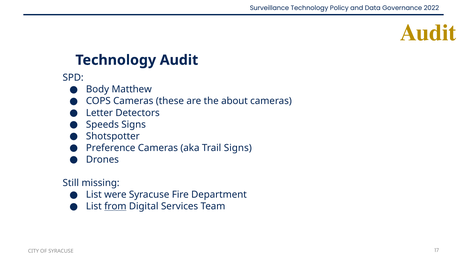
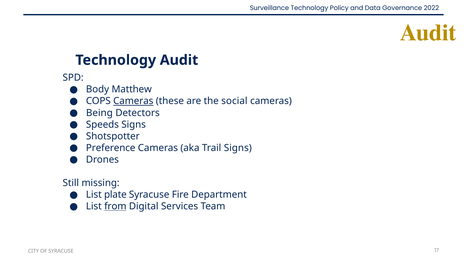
Cameras at (133, 101) underline: none -> present
about: about -> social
Letter: Letter -> Being
were: were -> plate
